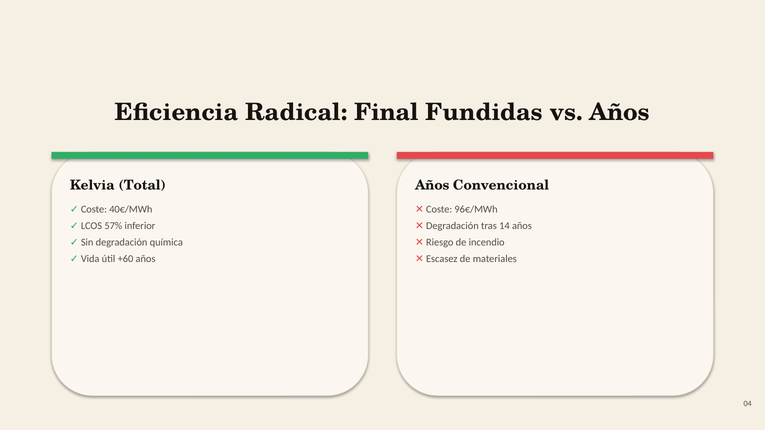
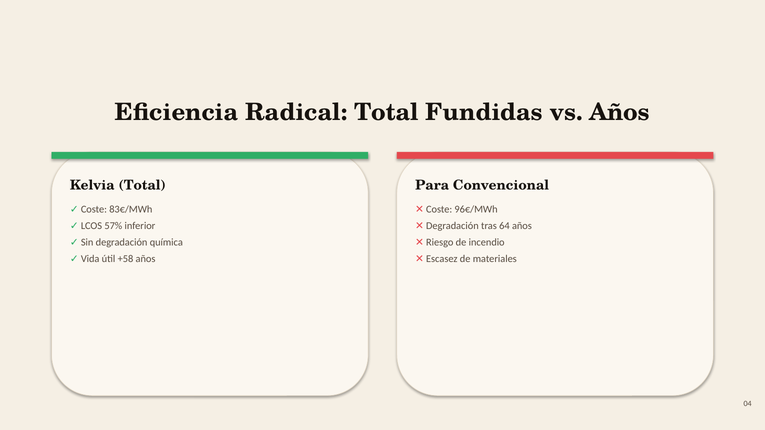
Radical Final: Final -> Total
Años at (432, 185): Años -> Para
40€/MWh: 40€/MWh -> 83€/MWh
14: 14 -> 64
+60: +60 -> +58
